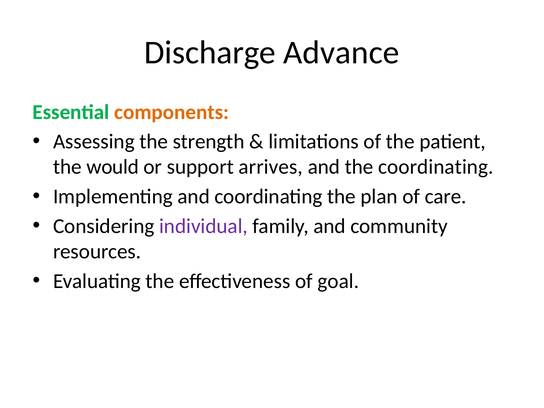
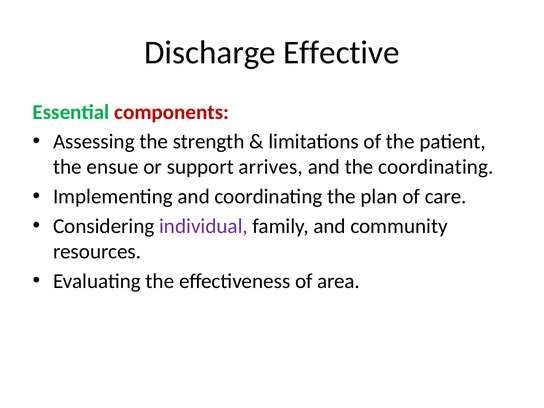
Advance: Advance -> Effective
components colour: orange -> red
would: would -> ensue
goal: goal -> area
